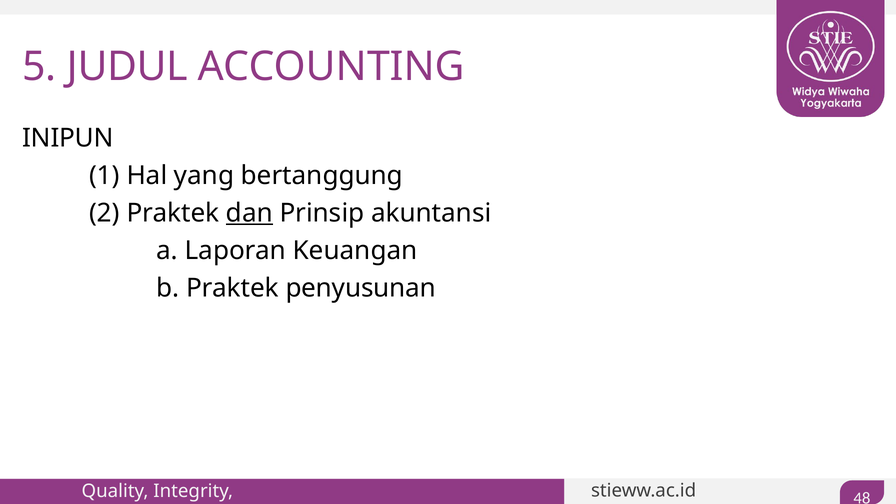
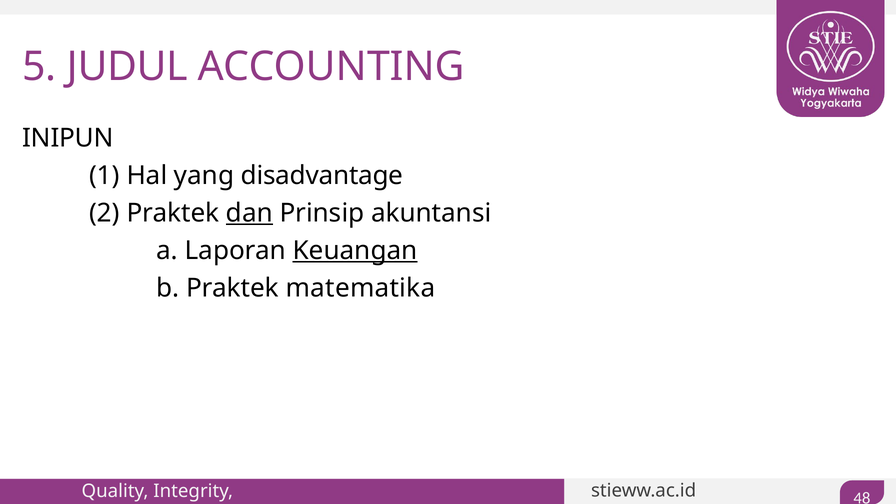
bertanggung: bertanggung -> disadvantage
Keuangan underline: none -> present
penyusunan: penyusunan -> matematika
